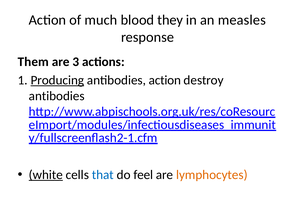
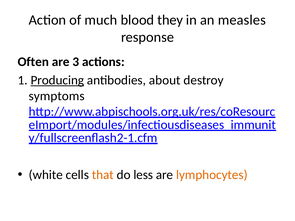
Them: Them -> Often
antibodies action: action -> about
antibodies at (57, 96): antibodies -> symptoms
white underline: present -> none
that colour: blue -> orange
feel: feel -> less
